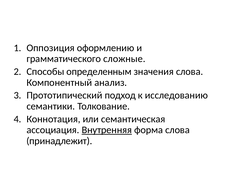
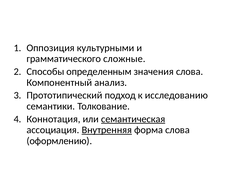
оформлению: оформлению -> культурными
семантическая underline: none -> present
принадлежит: принадлежит -> оформлению
